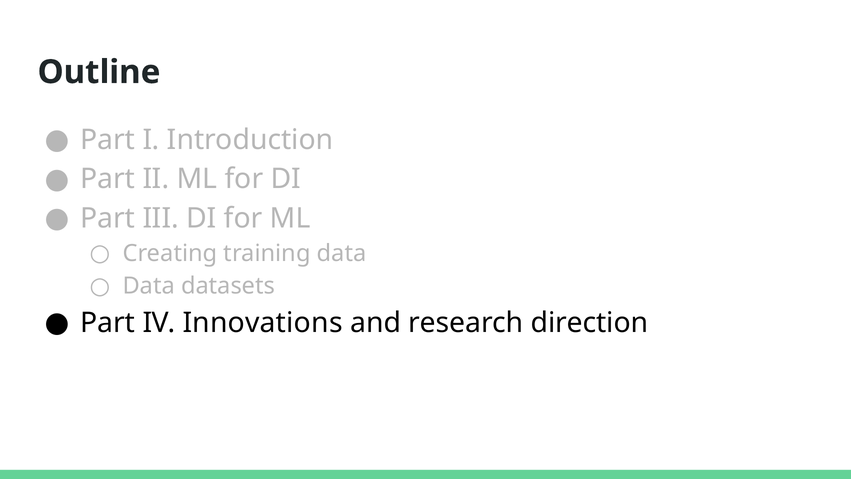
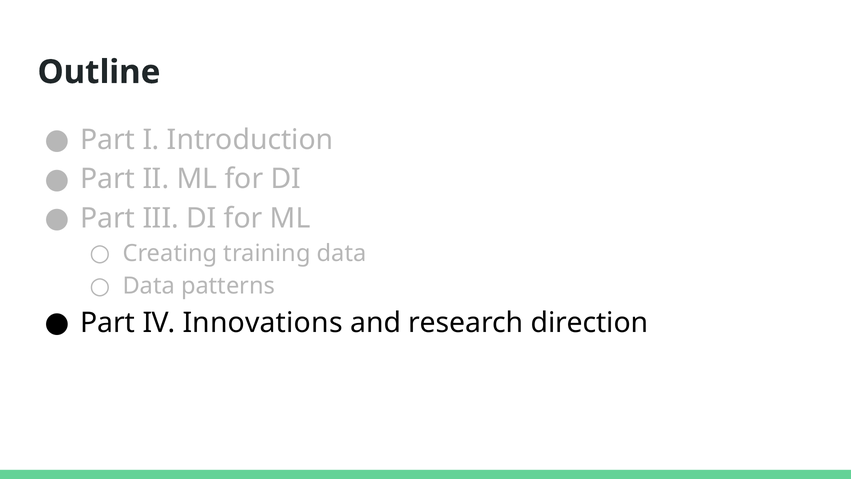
datasets: datasets -> patterns
